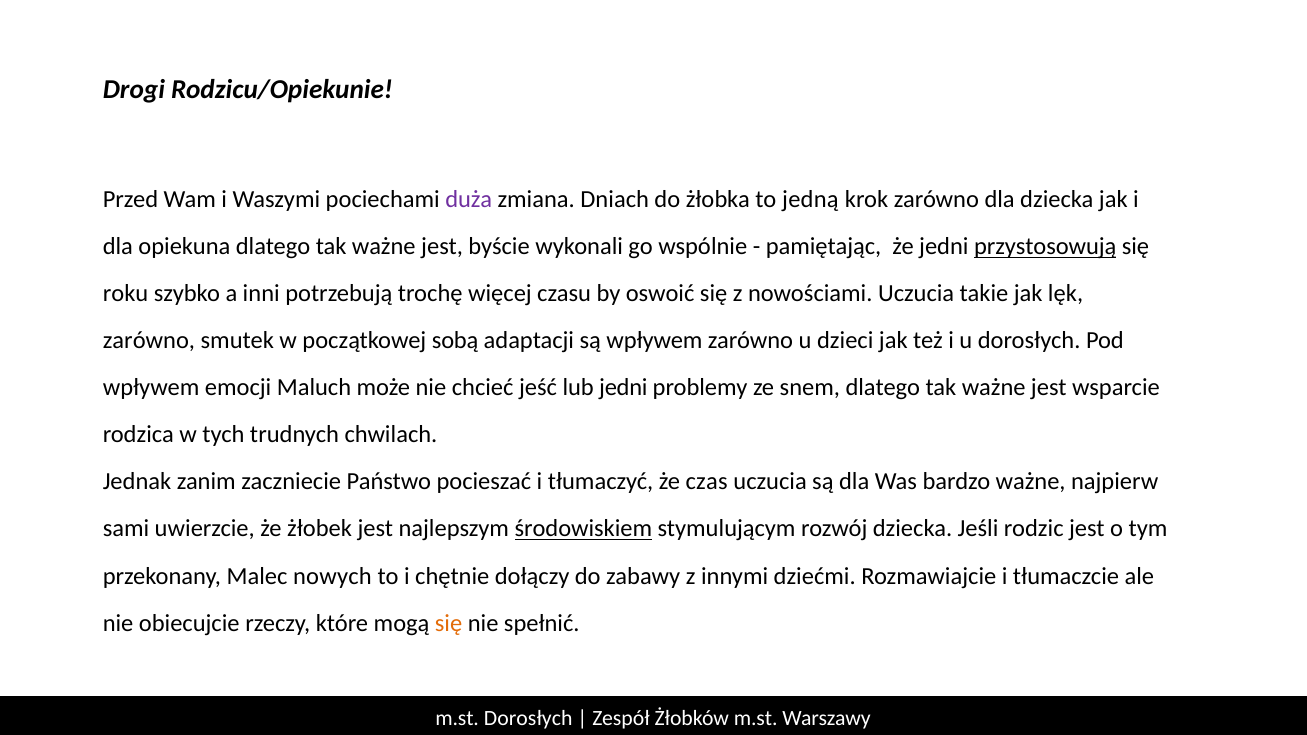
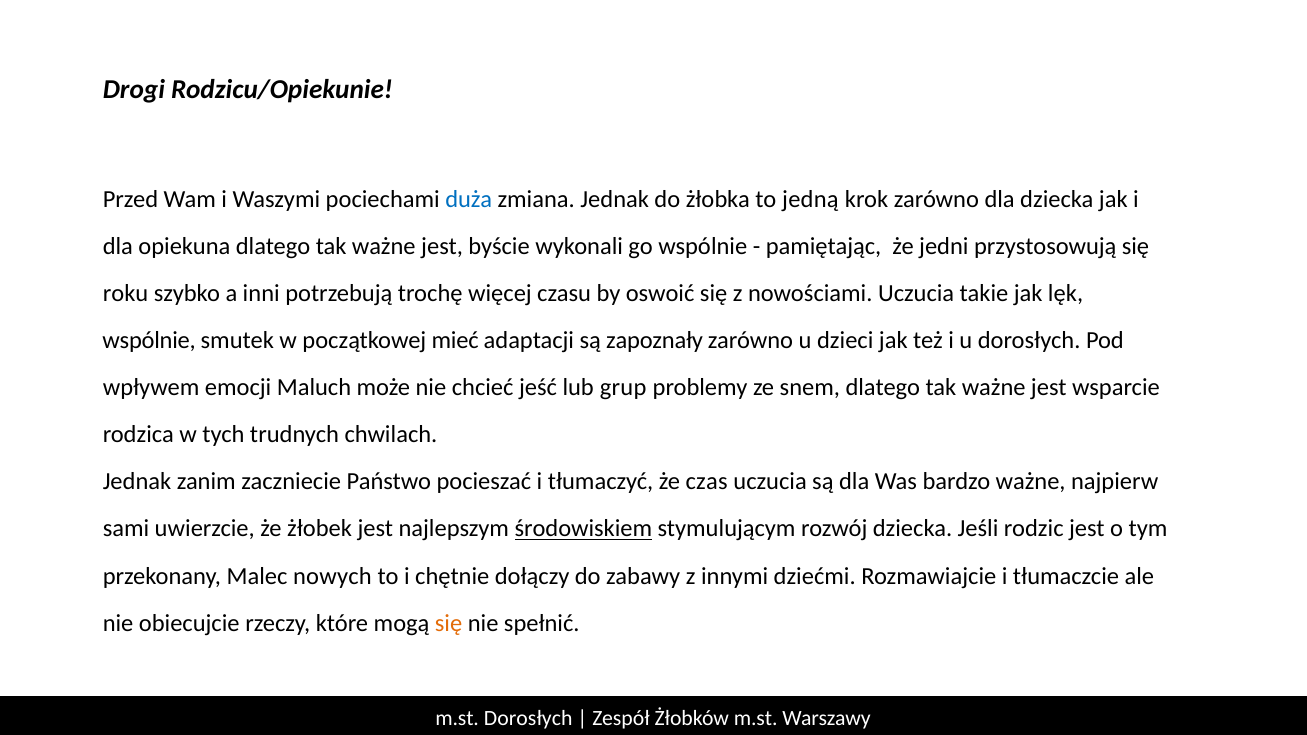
duża colour: purple -> blue
zmiana Dniach: Dniach -> Jednak
przystosowują underline: present -> none
zarówno at (149, 341): zarówno -> wspólnie
sobą: sobą -> mieć
są wpływem: wpływem -> zapoznały
lub jedni: jedni -> grup
